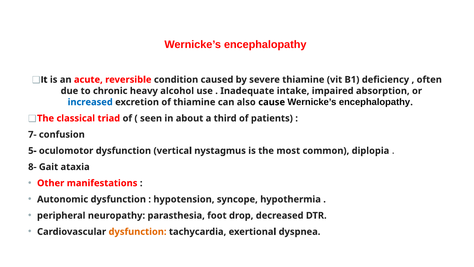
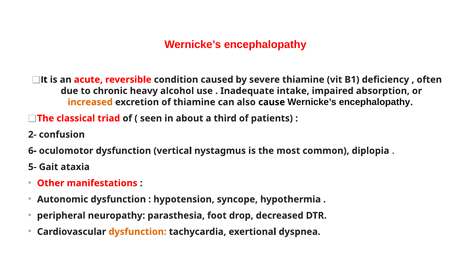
increased colour: blue -> orange
7-: 7- -> 2-
5-: 5- -> 6-
8-: 8- -> 5-
